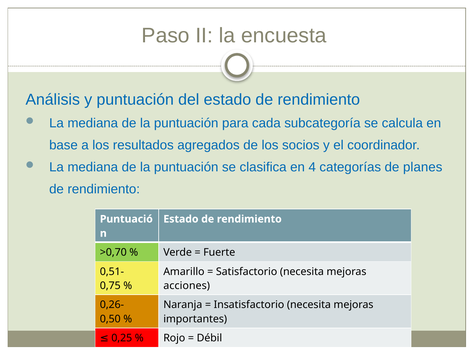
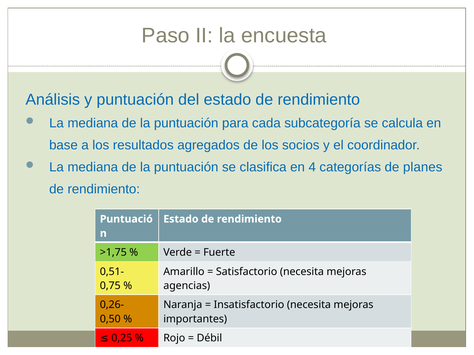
>0,70: >0,70 -> >1,75
acciones: acciones -> agencias
